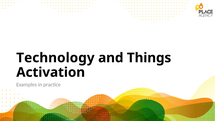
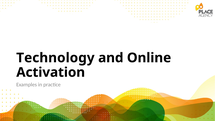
Things: Things -> Online
